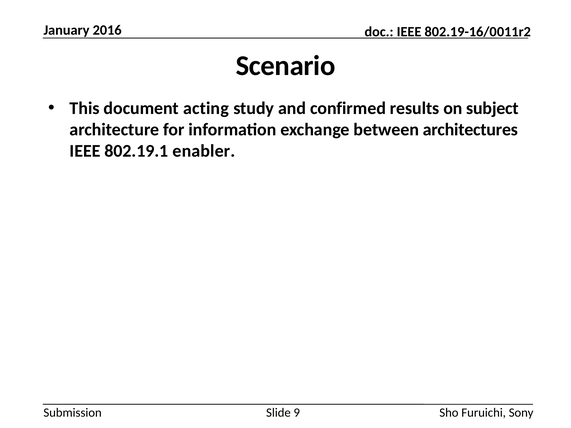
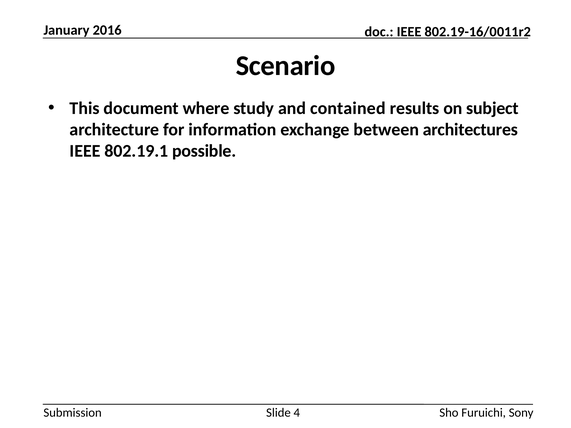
acting: acting -> where
confirmed: confirmed -> contained
enabler: enabler -> possible
9: 9 -> 4
